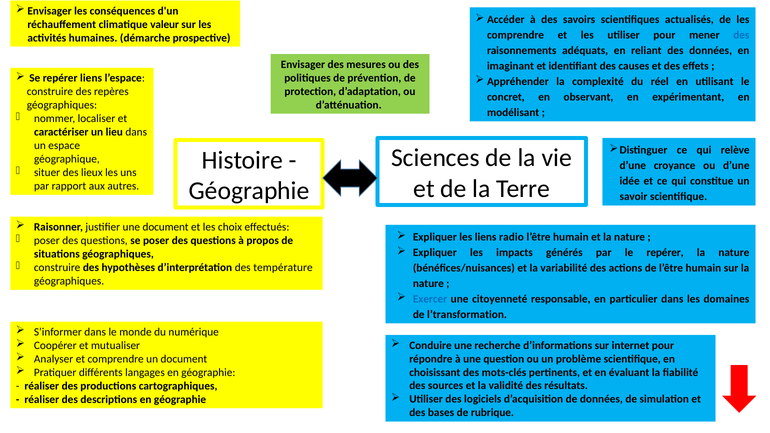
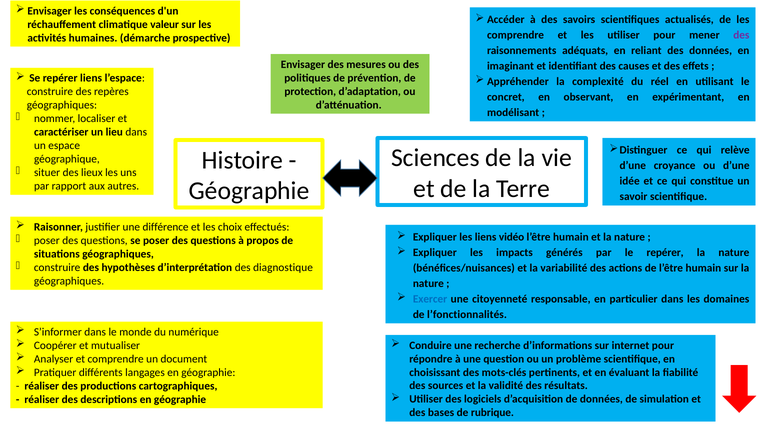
des at (741, 35) colour: blue -> purple
une document: document -> différence
radio: radio -> vidéo
température: température -> diagnostique
l’transformation: l’transformation -> l’fonctionnalités
